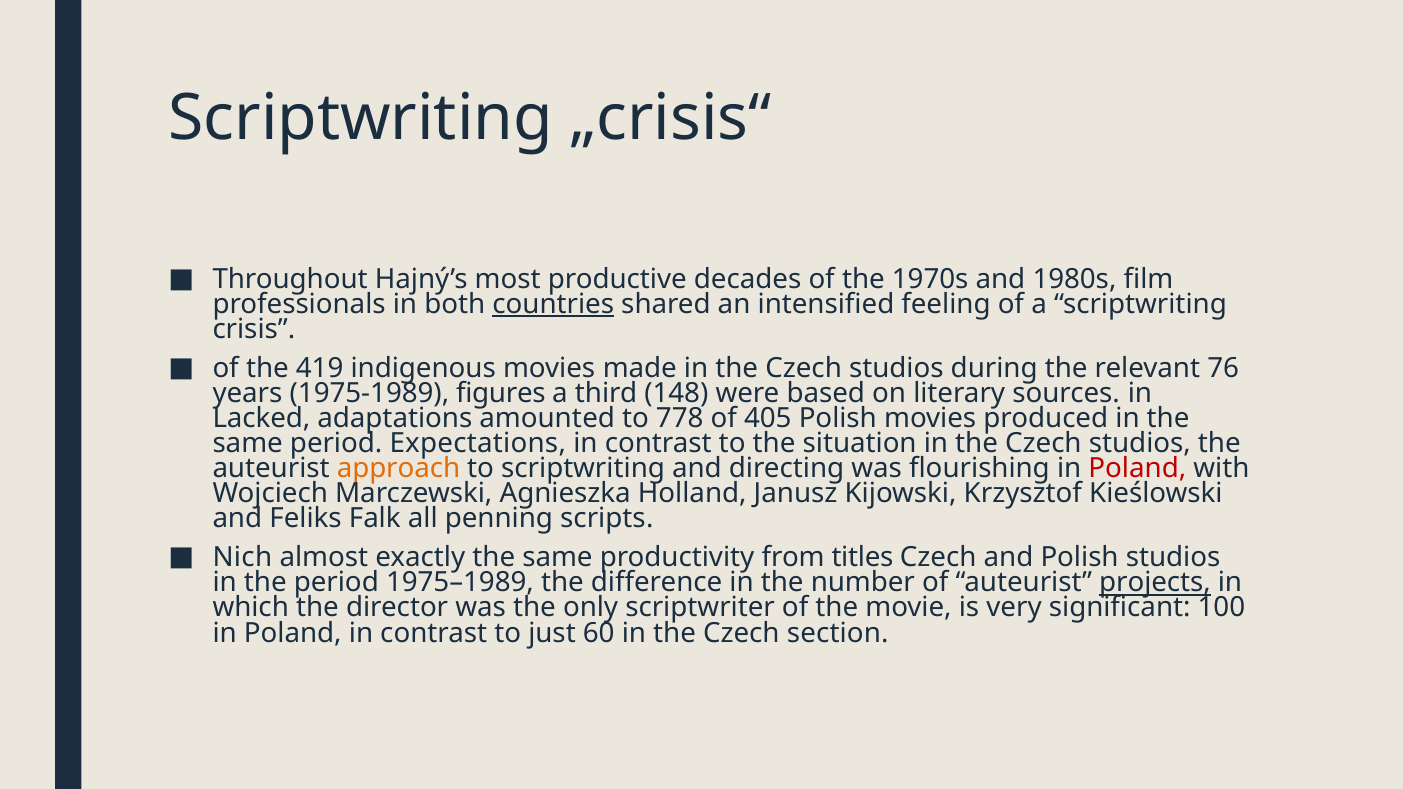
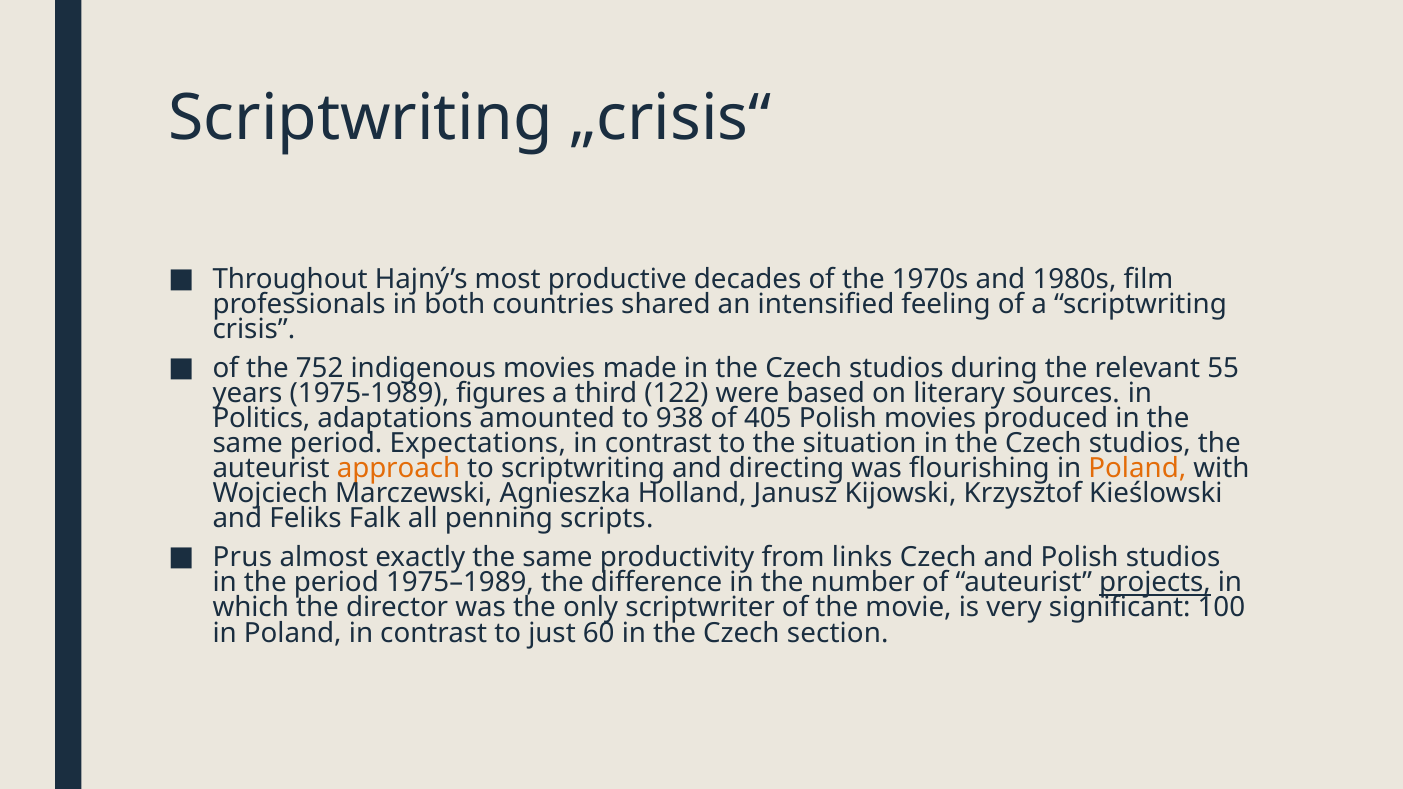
countries underline: present -> none
419: 419 -> 752
76: 76 -> 55
148: 148 -> 122
Lacked: Lacked -> Politics
778: 778 -> 938
Poland at (1137, 469) colour: red -> orange
Nich: Nich -> Prus
titles: titles -> links
